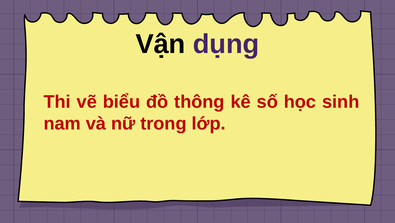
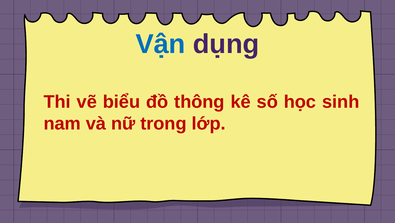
Vận colour: black -> blue
